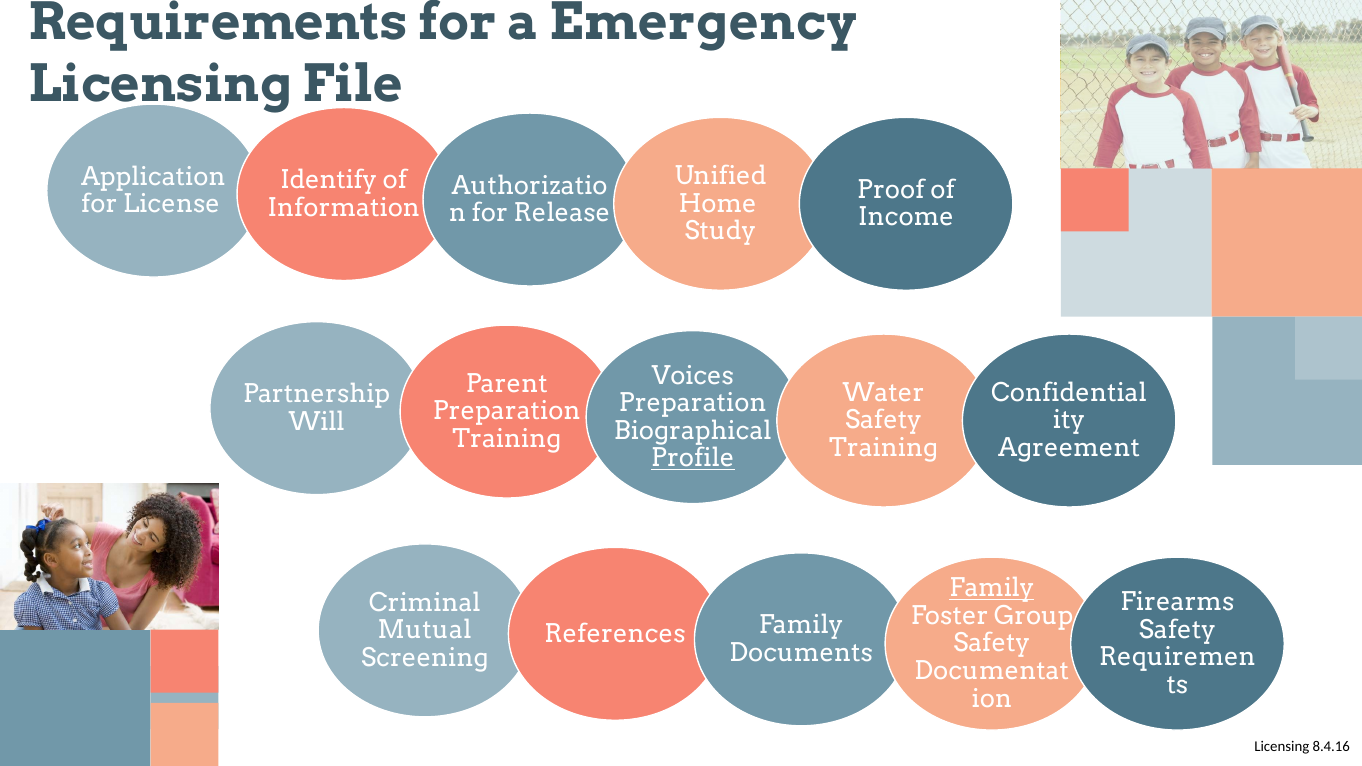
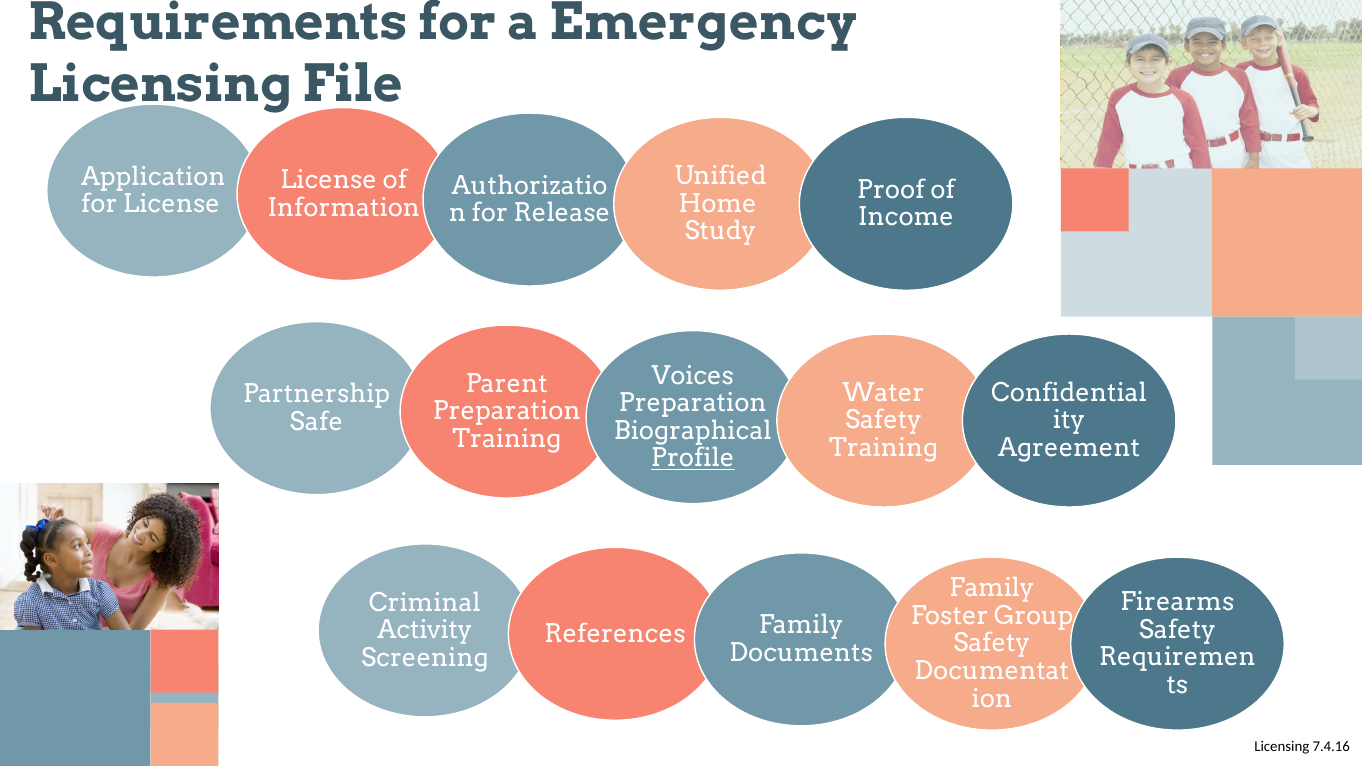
Identify at (329, 180): Identify -> License
Will: Will -> Safe
Family at (992, 588) underline: present -> none
Mutual: Mutual -> Activity
8.4.16: 8.4.16 -> 7.4.16
